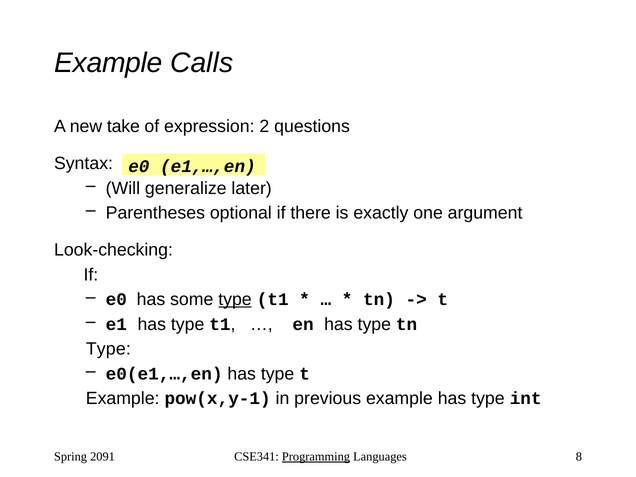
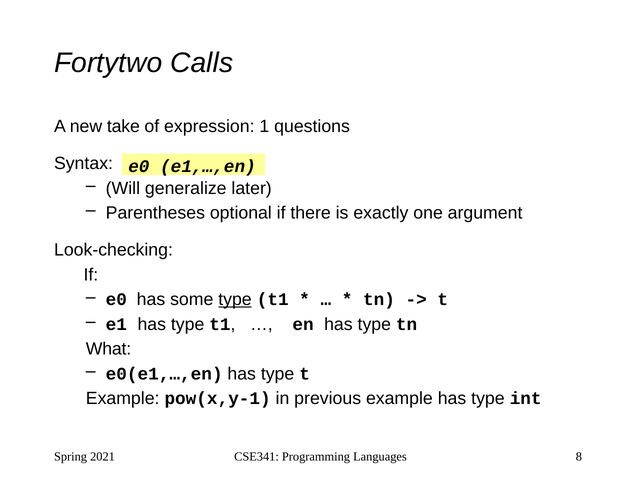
Example at (108, 63): Example -> Fortytwo
2: 2 -> 1
Type at (108, 349): Type -> What
2091: 2091 -> 2021
Programming underline: present -> none
